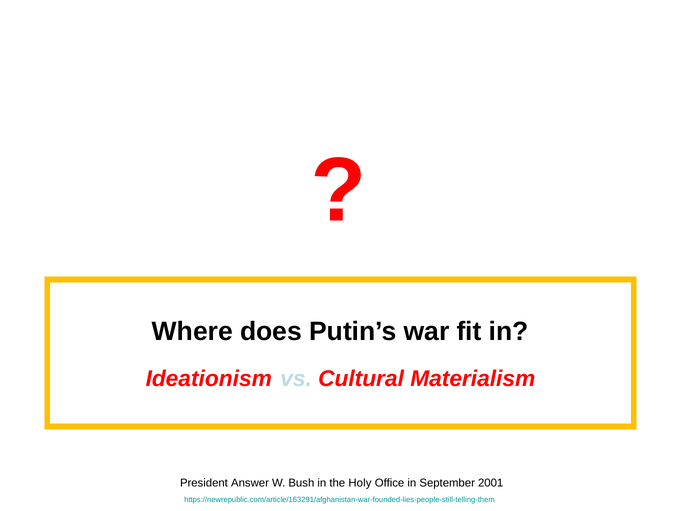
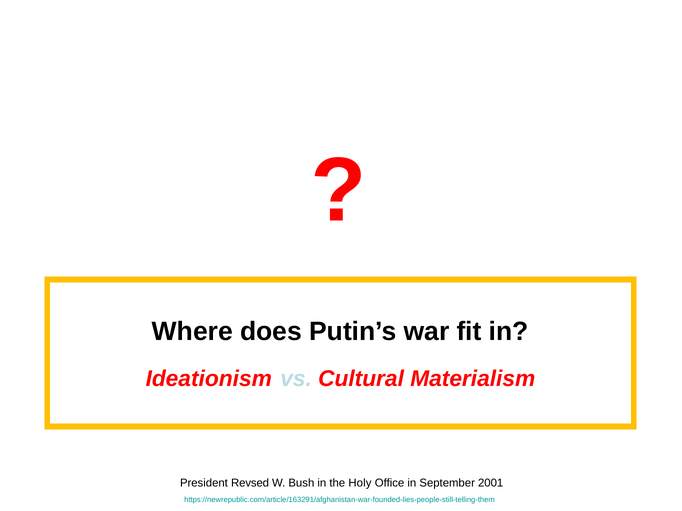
Answer: Answer -> Revsed
